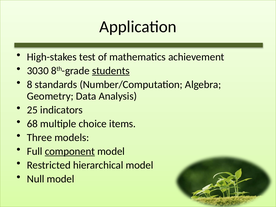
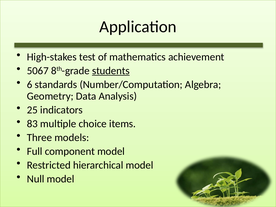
3030: 3030 -> 5067
8: 8 -> 6
68: 68 -> 83
component underline: present -> none
